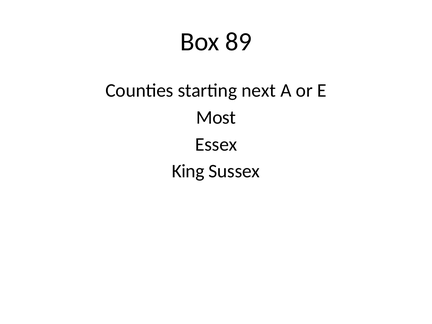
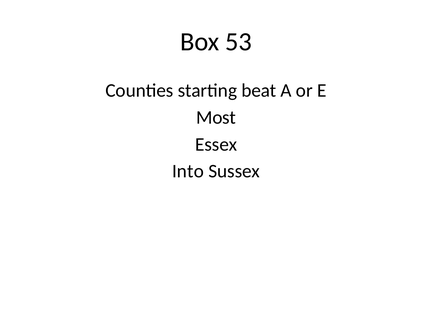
89: 89 -> 53
next: next -> beat
King: King -> Into
